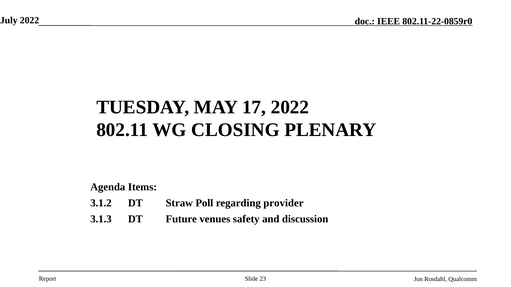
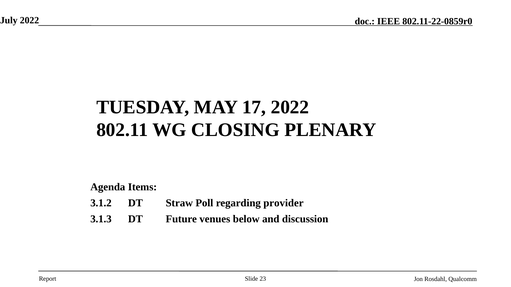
safety: safety -> below
